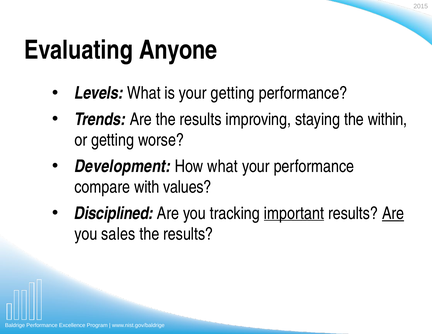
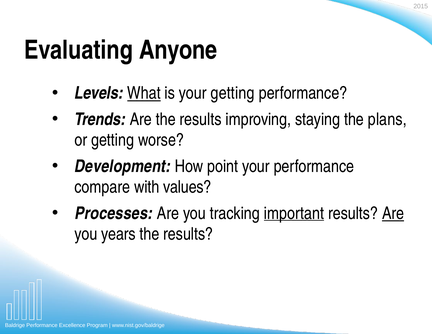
What at (144, 93) underline: none -> present
within: within -> plans
How what: what -> point
Disciplined: Disciplined -> Processes
sales: sales -> years
